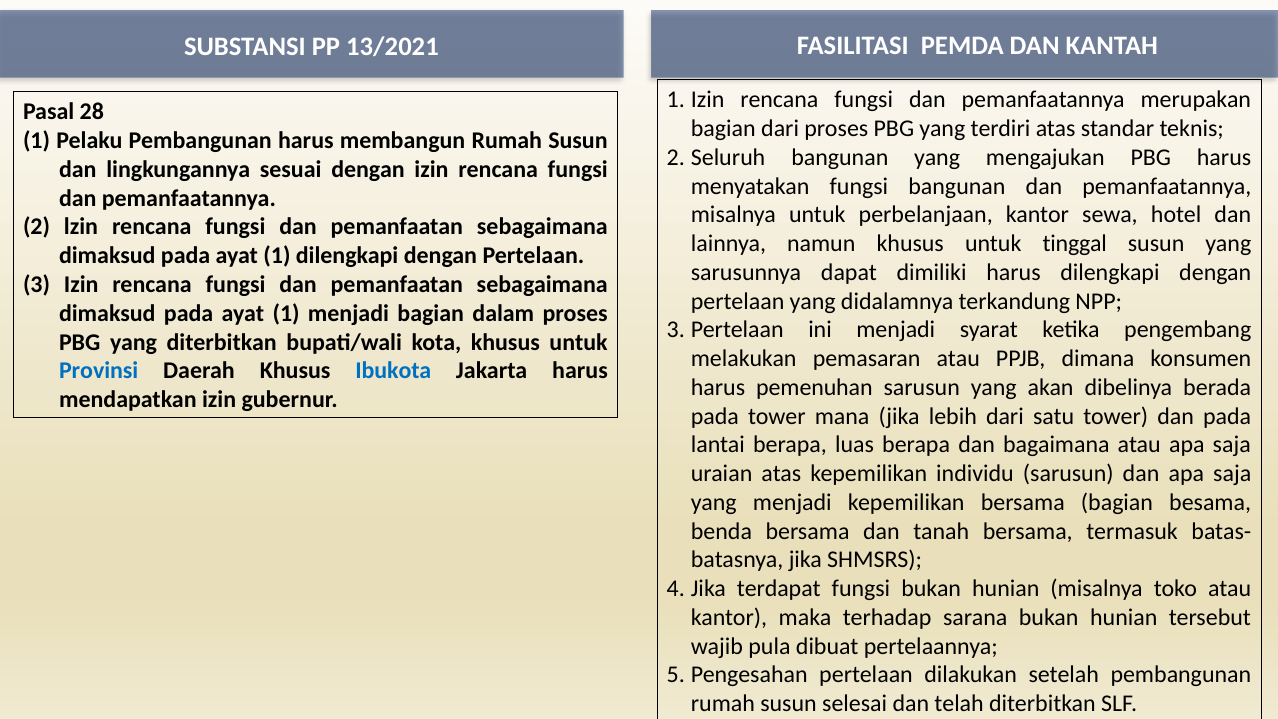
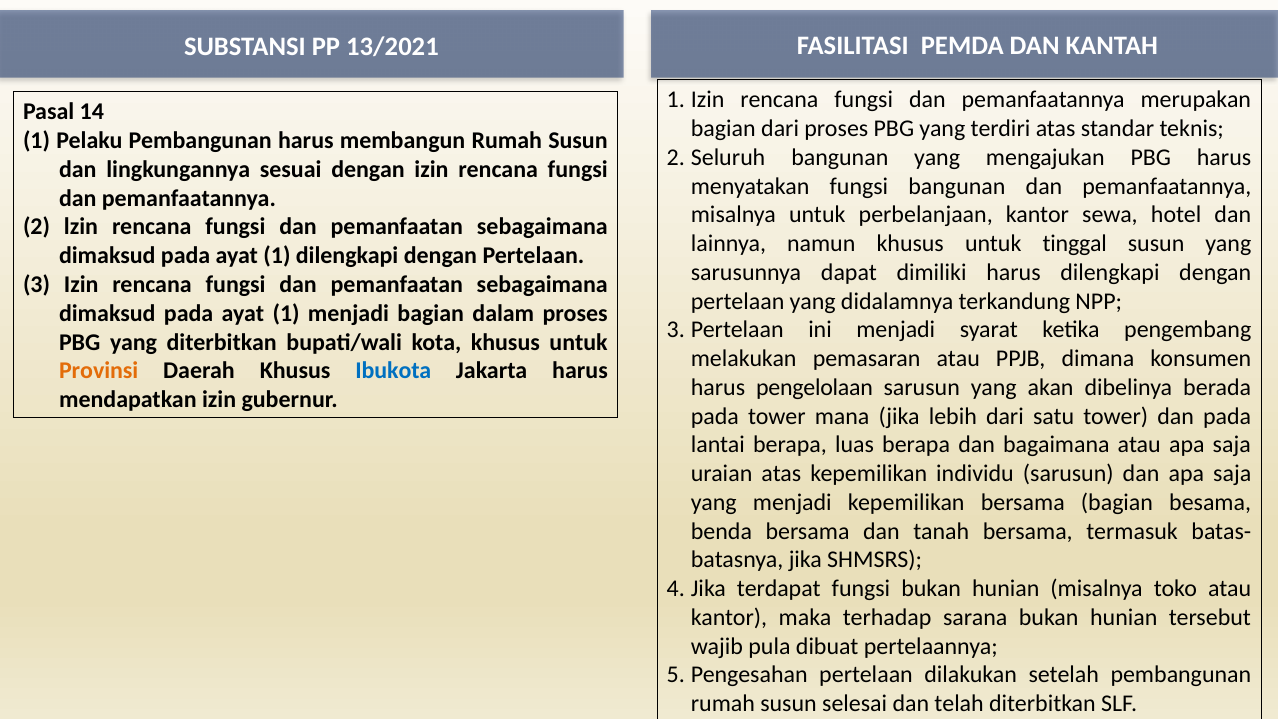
28: 28 -> 14
Provinsi colour: blue -> orange
pemenuhan: pemenuhan -> pengelolaan
